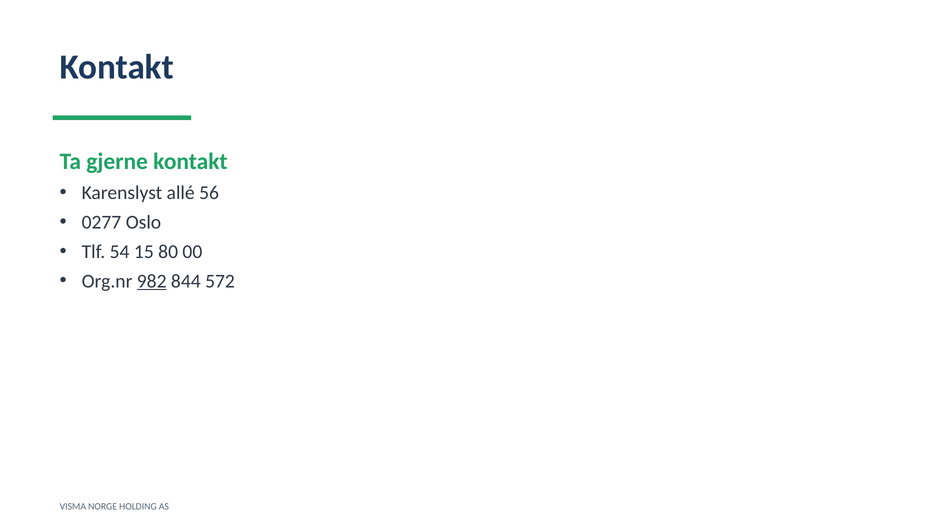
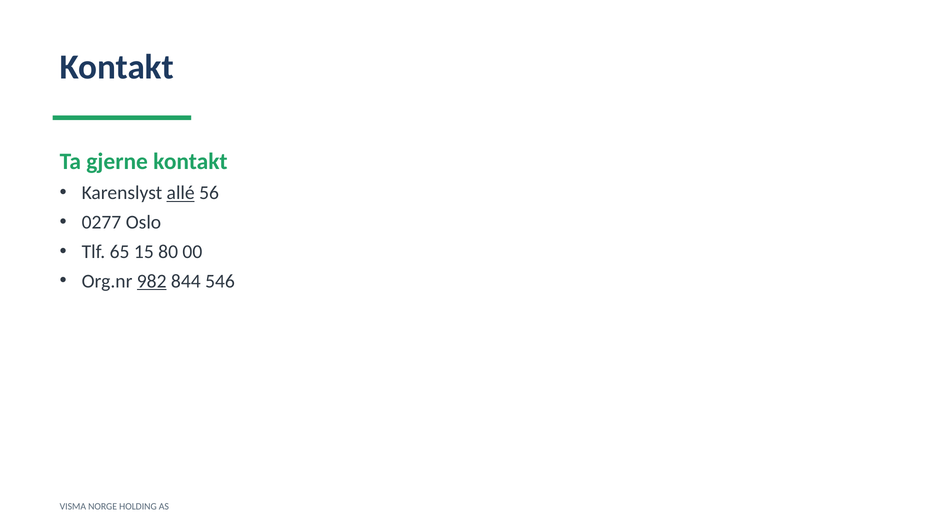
allé underline: none -> present
54: 54 -> 65
572: 572 -> 546
